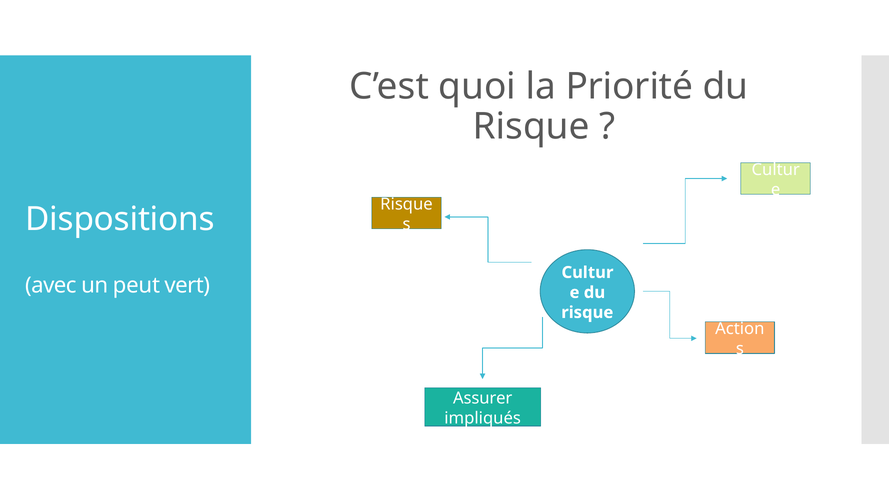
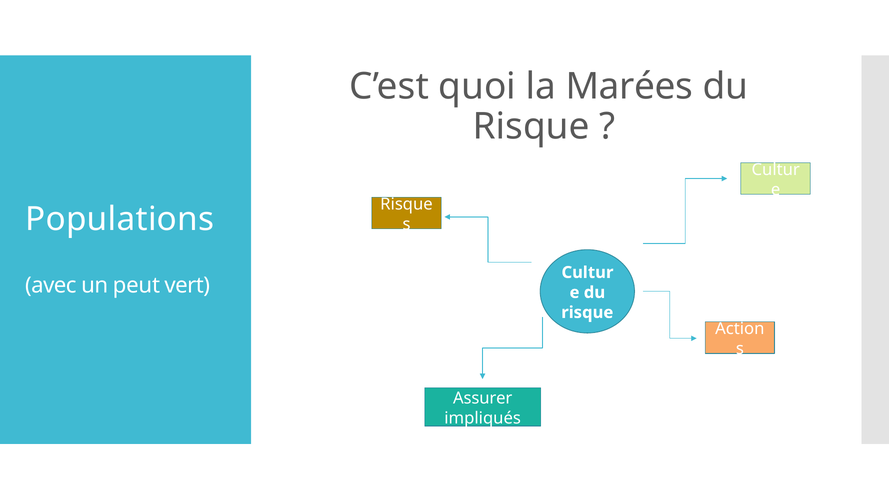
Priorité: Priorité -> Marées
Dispositions: Dispositions -> Populations
